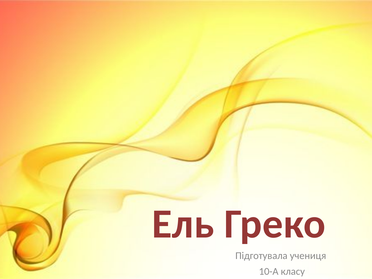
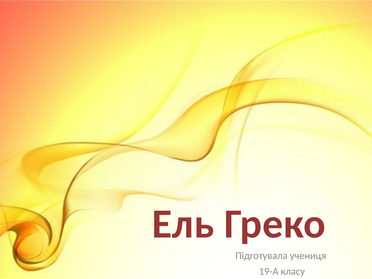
10-А: 10-А -> 19-А
